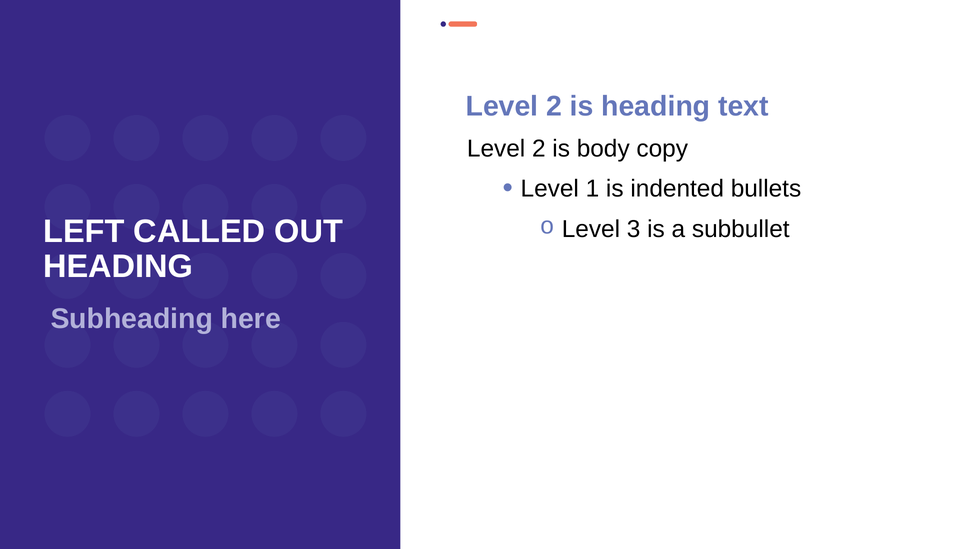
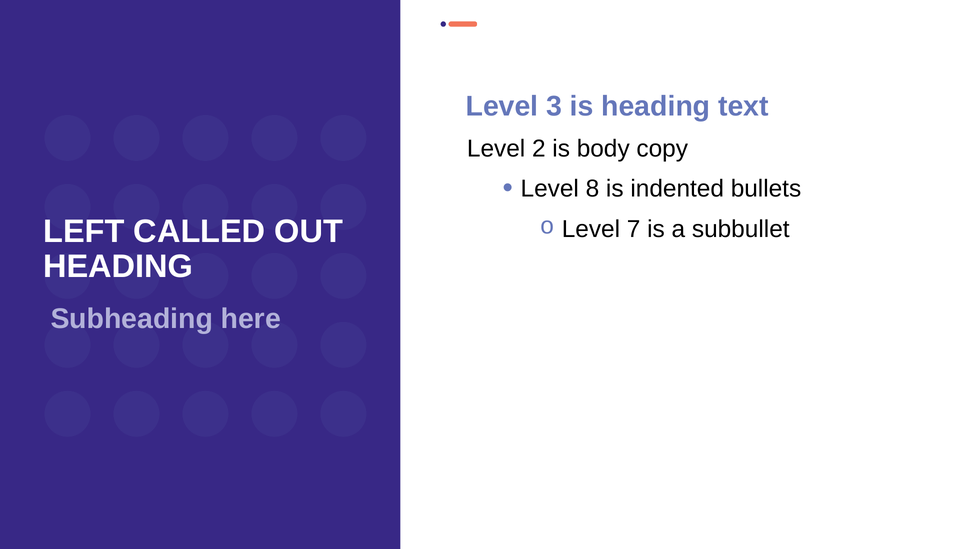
2 at (554, 106): 2 -> 3
1: 1 -> 8
3: 3 -> 7
